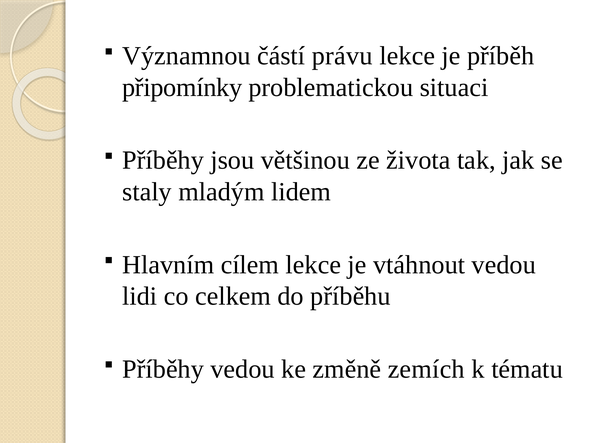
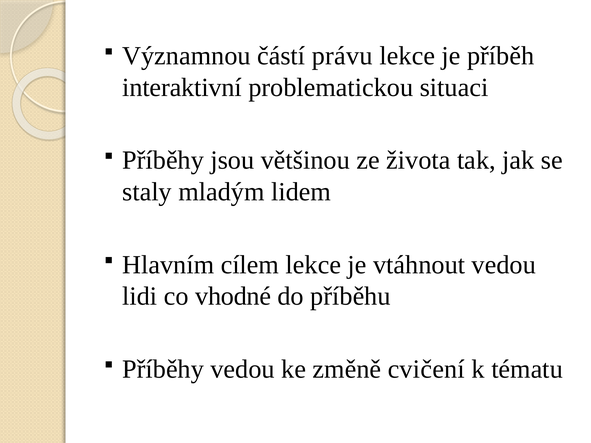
připomínky: připomínky -> interaktivní
celkem: celkem -> vhodné
zemích: zemích -> cvičení
